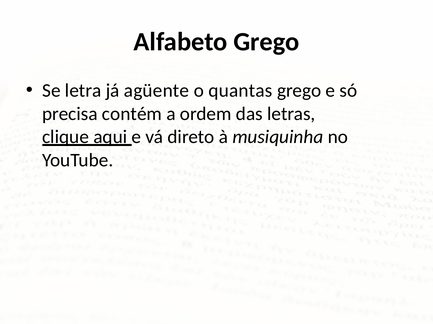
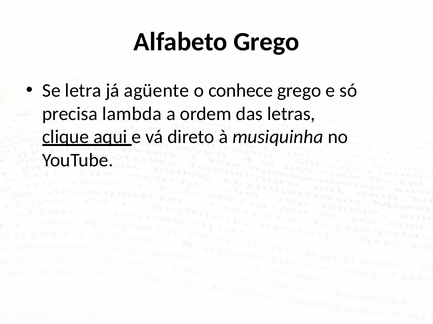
quantas: quantas -> conhece
contém: contém -> lambda
